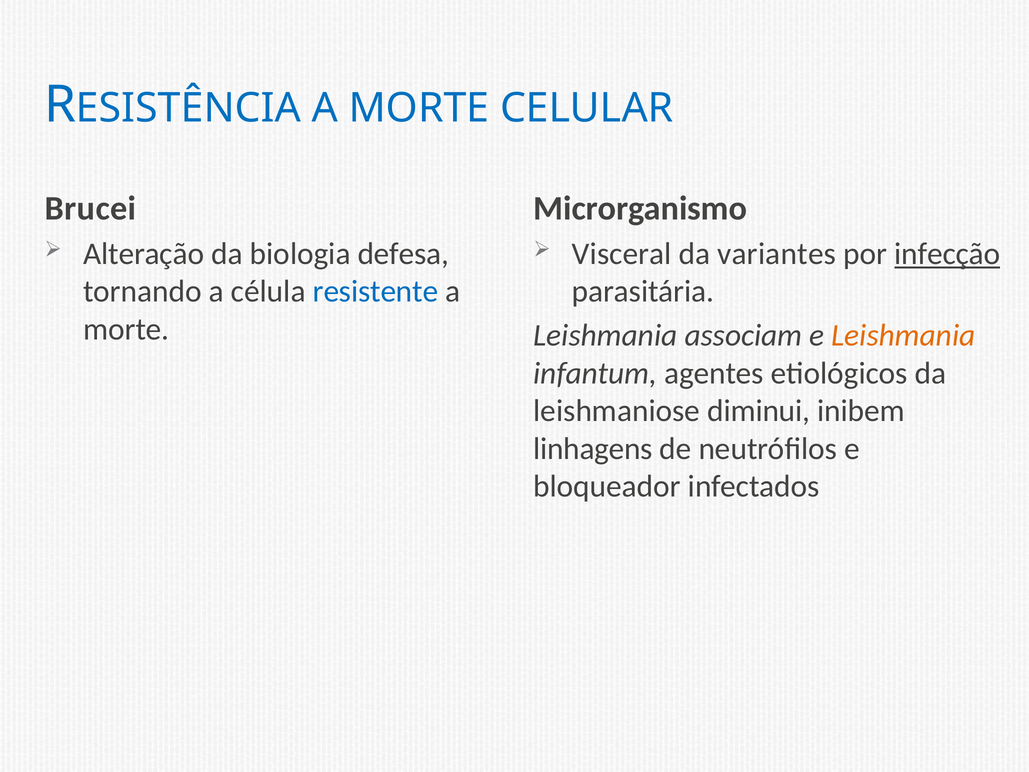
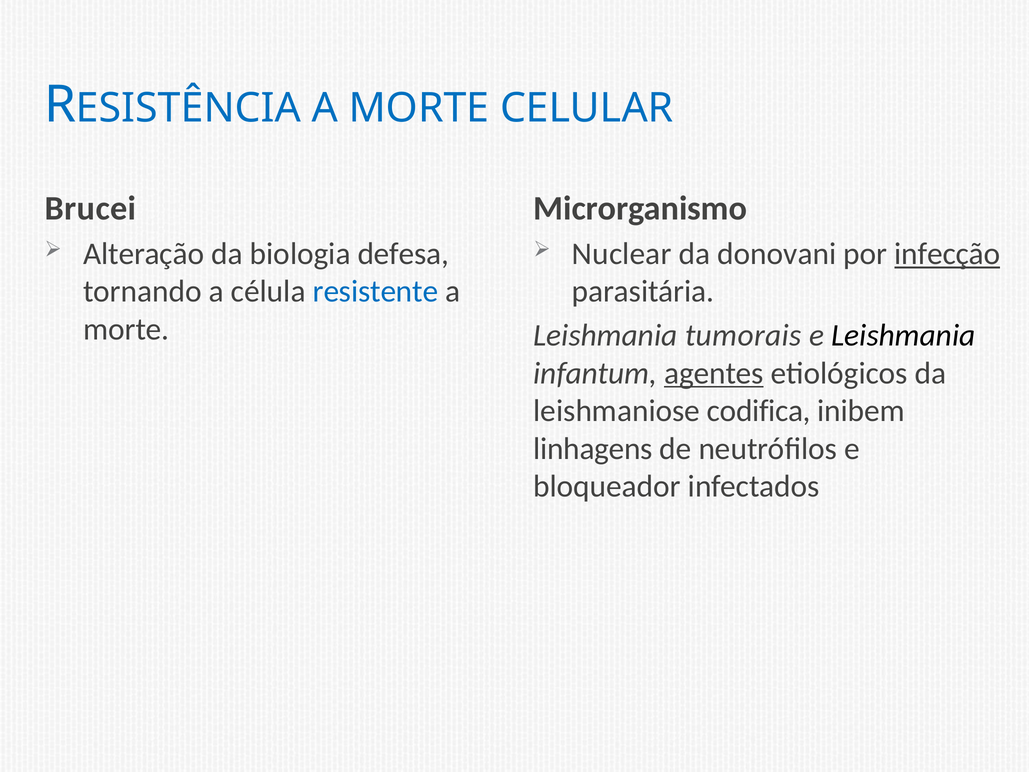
Visceral: Visceral -> Nuclear
variantes: variantes -> donovani
associam: associam -> tumorais
Leishmania at (903, 335) colour: orange -> black
agentes underline: none -> present
diminui: diminui -> codifica
